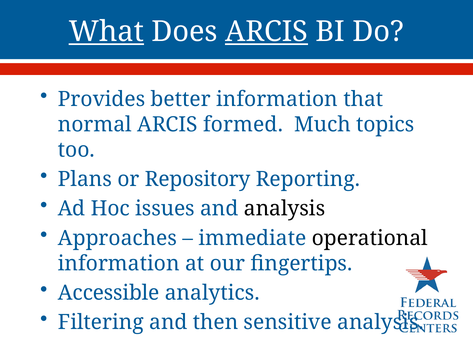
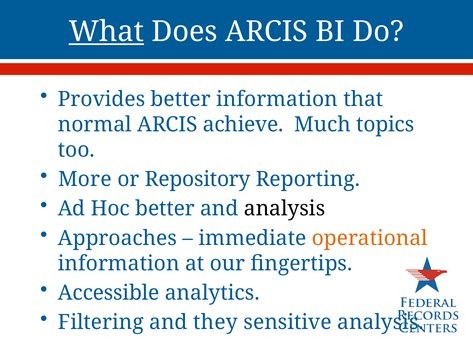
ARCIS at (267, 32) underline: present -> none
formed: formed -> achieve
Plans: Plans -> More
Hoc issues: issues -> better
operational colour: black -> orange
then: then -> they
